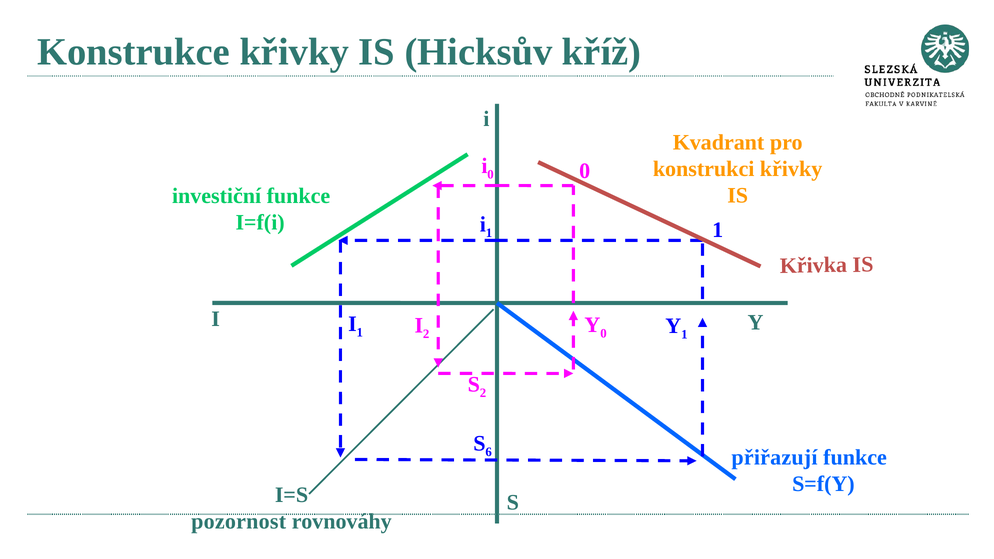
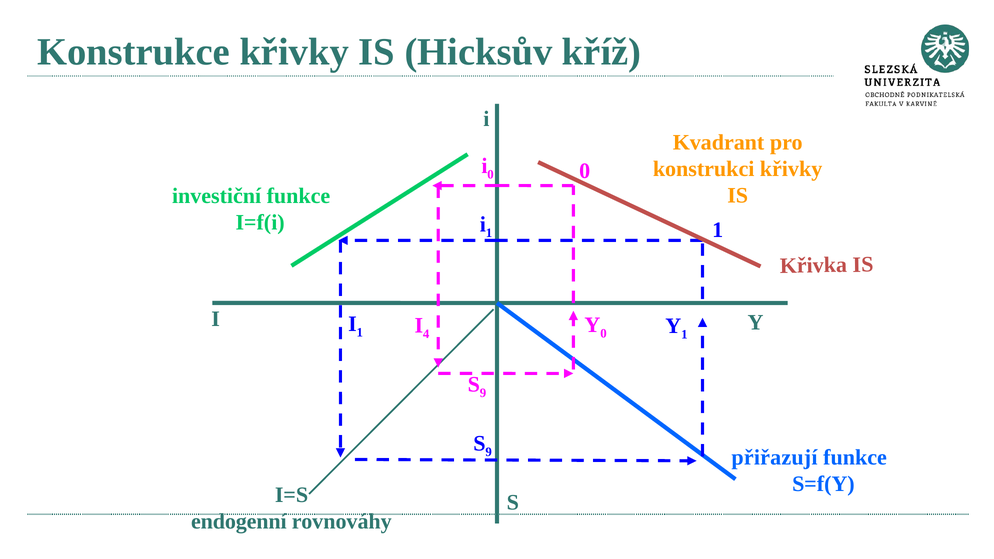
I 2: 2 -> 4
2 at (483, 393): 2 -> 9
6 at (489, 452): 6 -> 9
pozornost: pozornost -> endogenní
